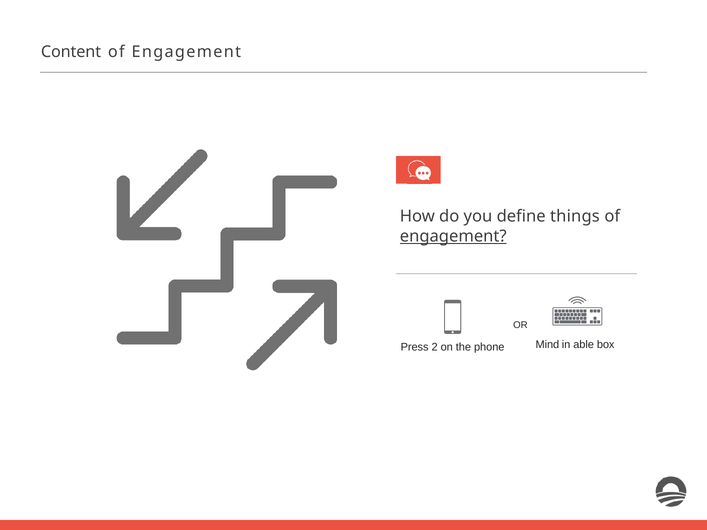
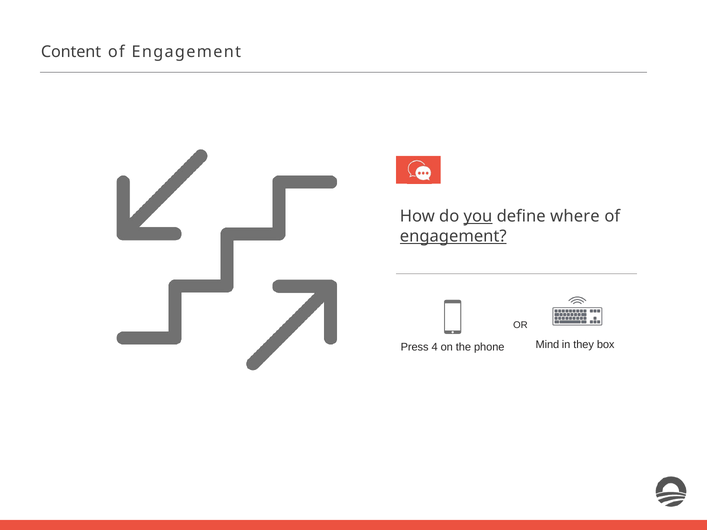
you underline: none -> present
things: things -> where
2: 2 -> 4
able: able -> they
